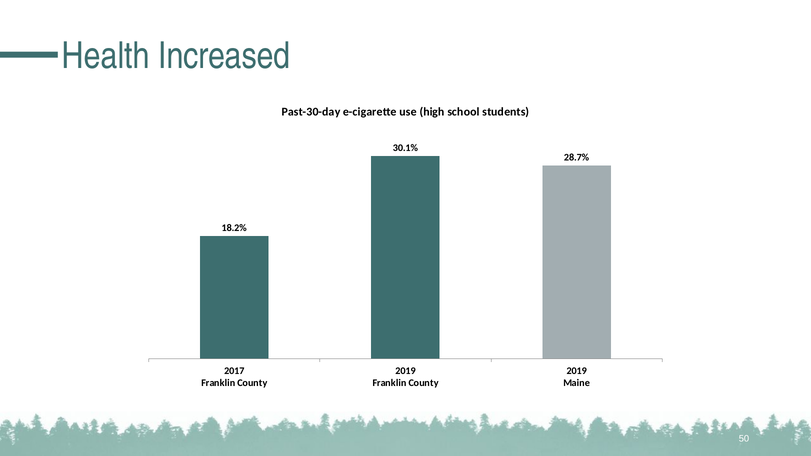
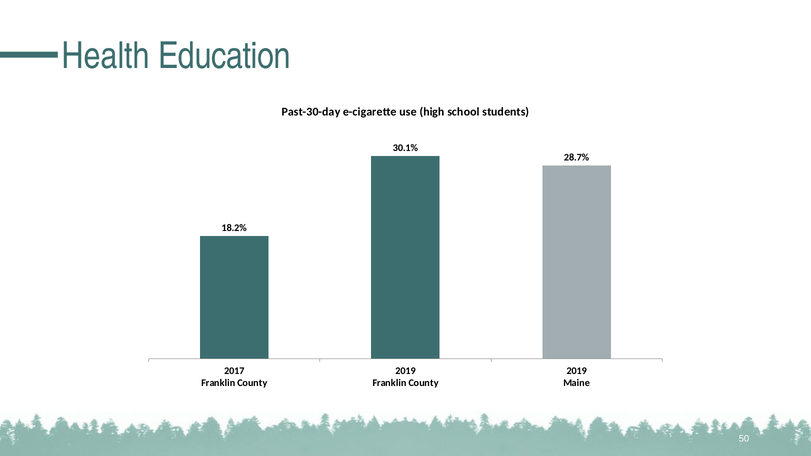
Increased: Increased -> Education
